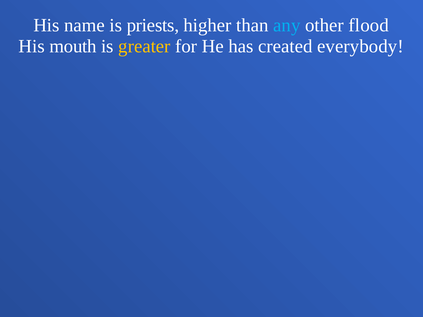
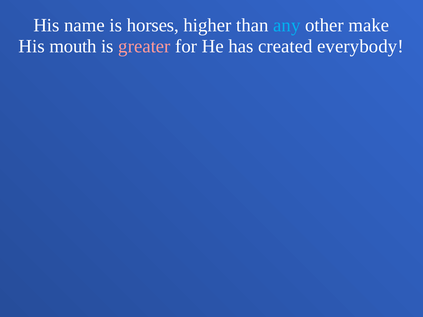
priests: priests -> horses
flood: flood -> make
greater colour: yellow -> pink
